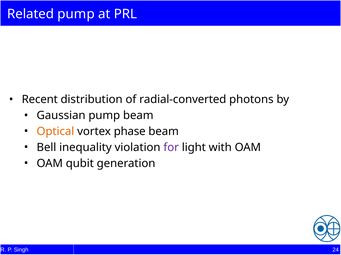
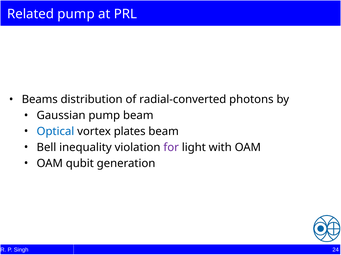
Recent: Recent -> Beams
Optical colour: orange -> blue
phase: phase -> plates
